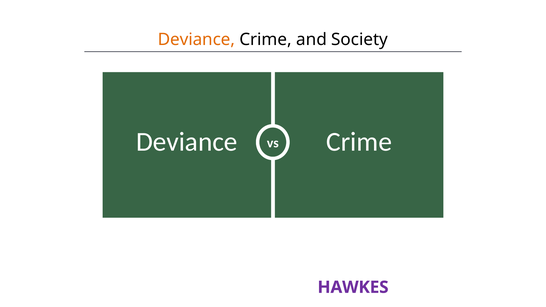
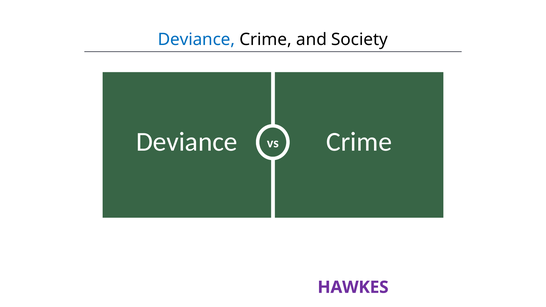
Deviance at (196, 39) colour: orange -> blue
